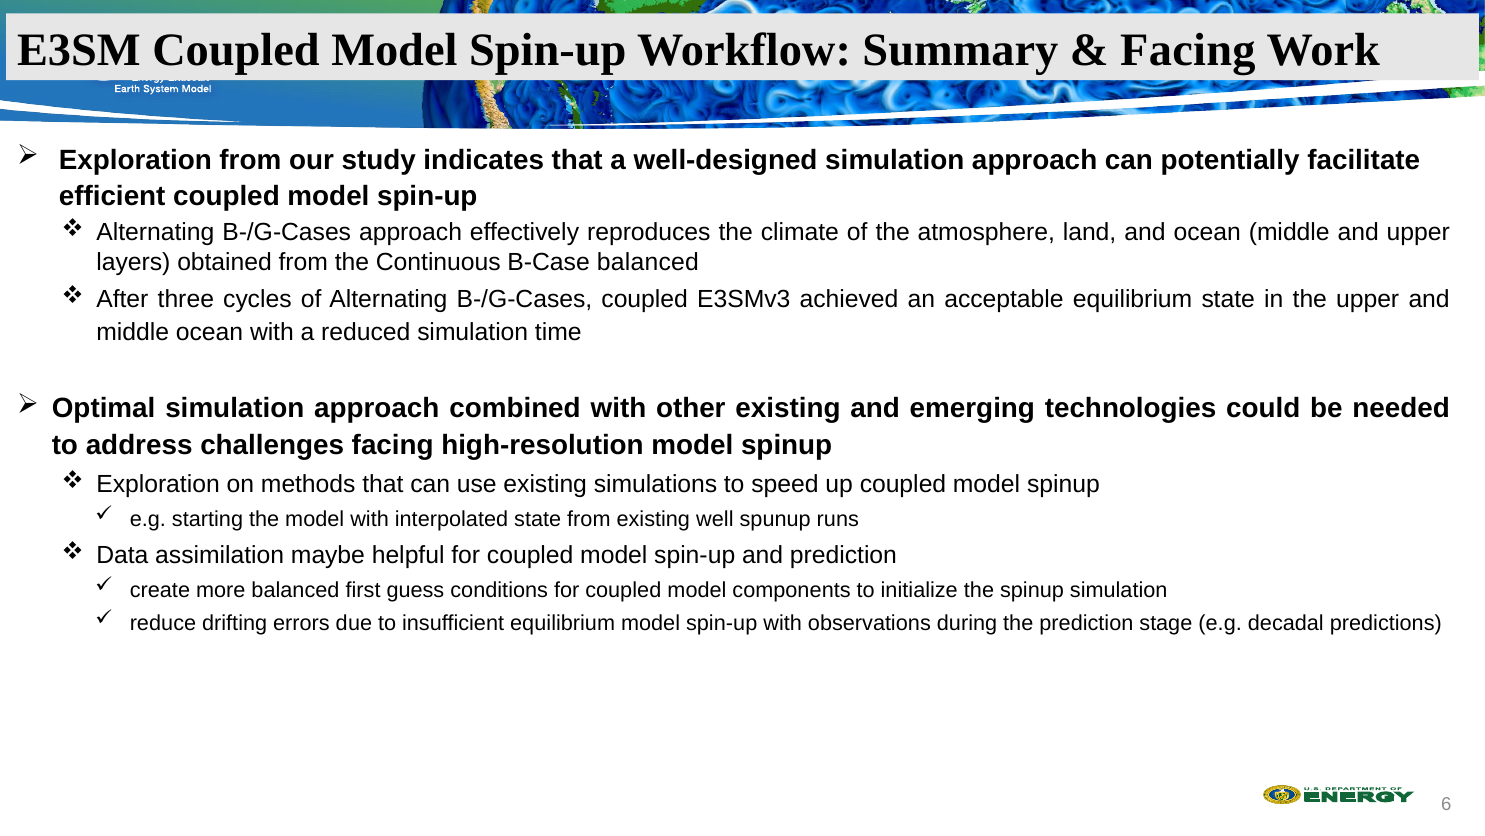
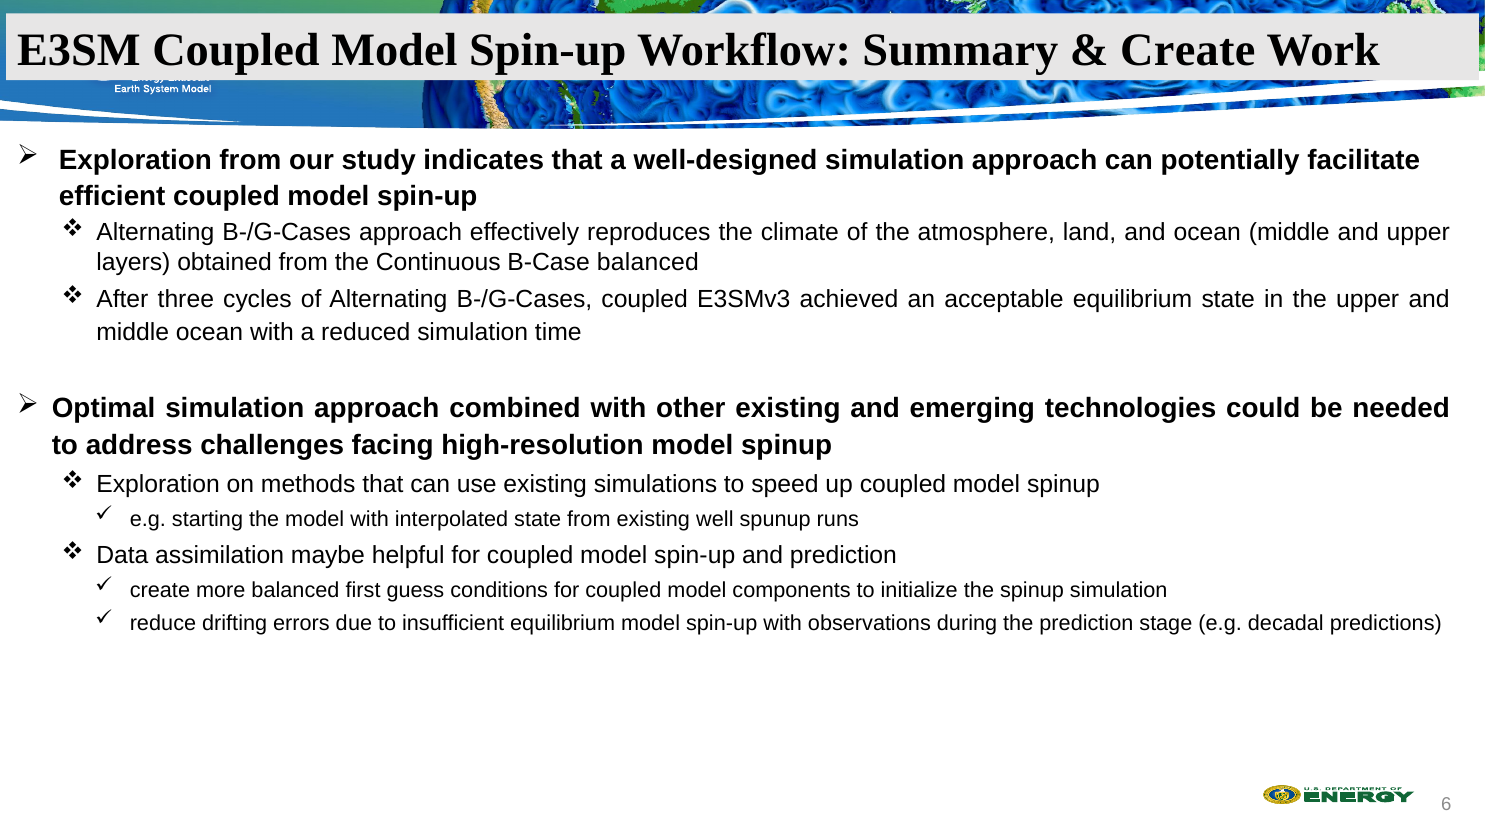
Facing at (1188, 50): Facing -> Create
